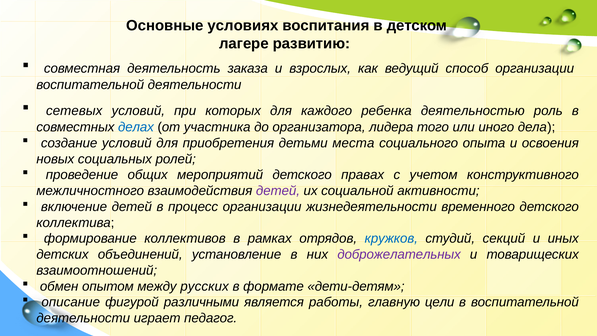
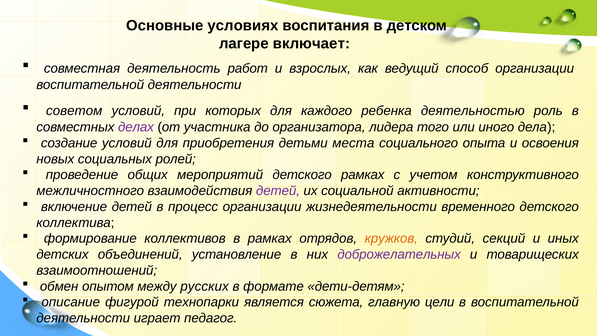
развитию: развитию -> включает
заказа: заказа -> работ
сетевых: сетевых -> советом
делах colour: blue -> purple
детского правах: правах -> рамках
кружков colour: blue -> orange
различными: различными -> технопарки
работы: работы -> сюжета
